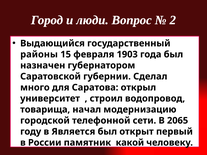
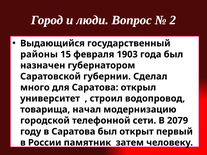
2065: 2065 -> 2079
в Является: Является -> Саратова
какой: какой -> затем
